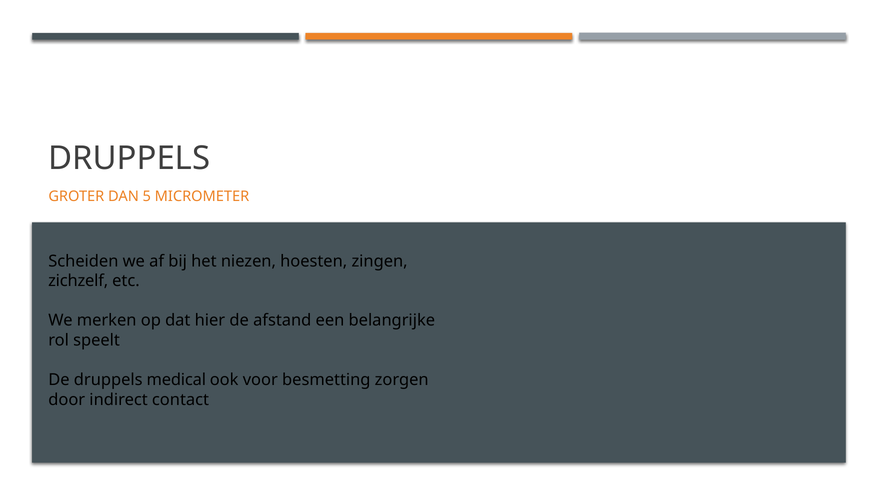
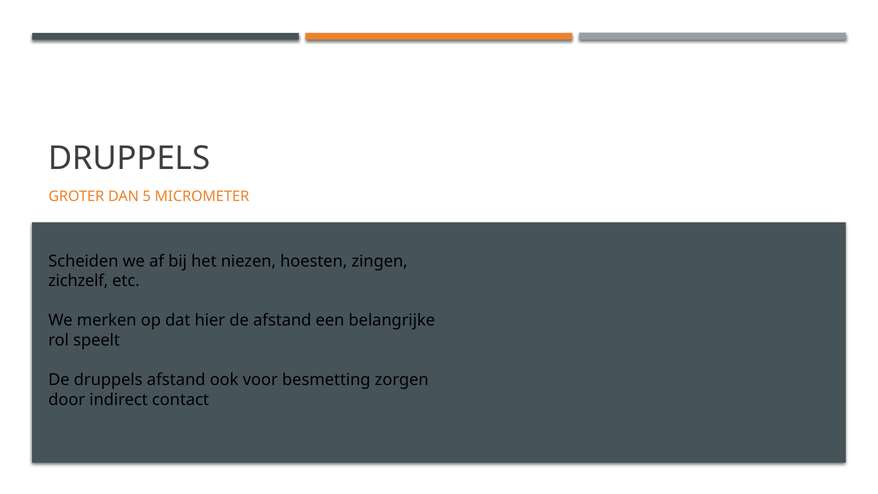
druppels medical: medical -> afstand
